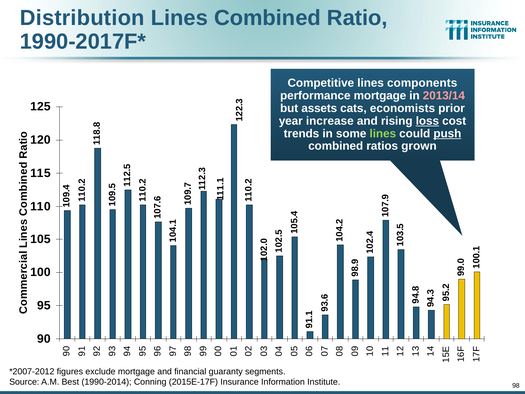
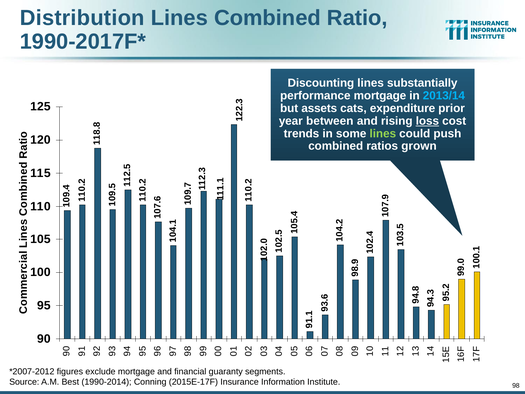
Competitive: Competitive -> Discounting
components: components -> substantially
2013/14 colour: pink -> light blue
economists: economists -> expenditure
increase: increase -> between
push underline: present -> none
